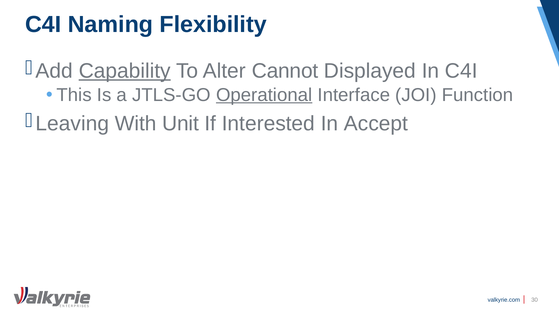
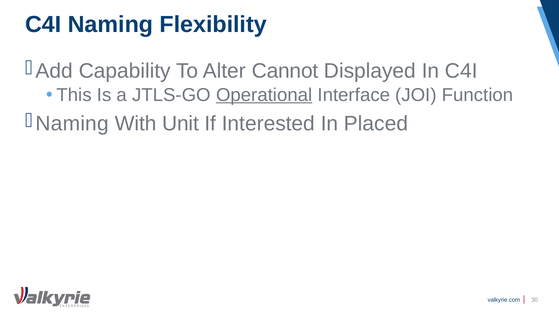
Capability underline: present -> none
Leaving at (72, 124): Leaving -> Naming
Accept: Accept -> Placed
